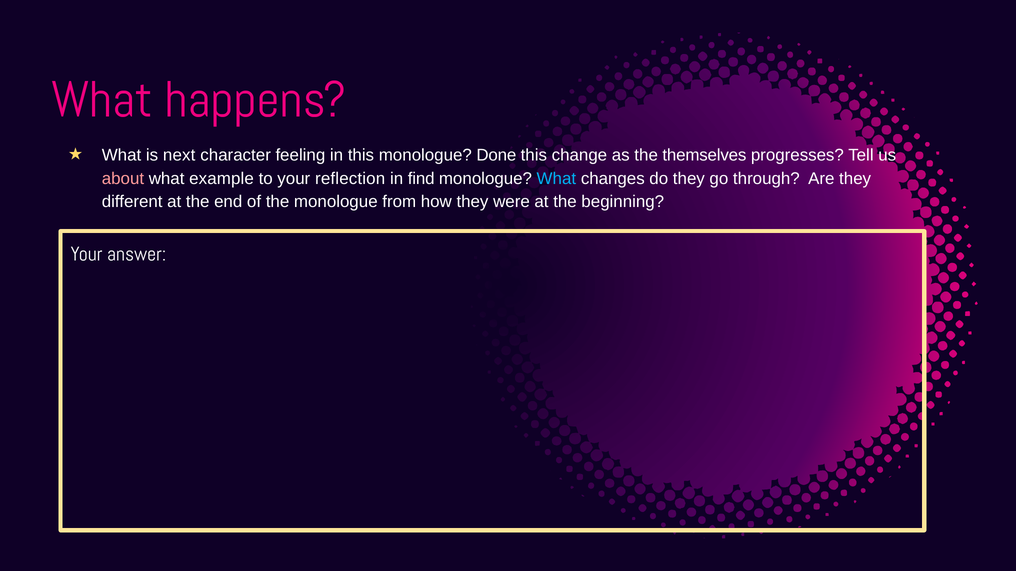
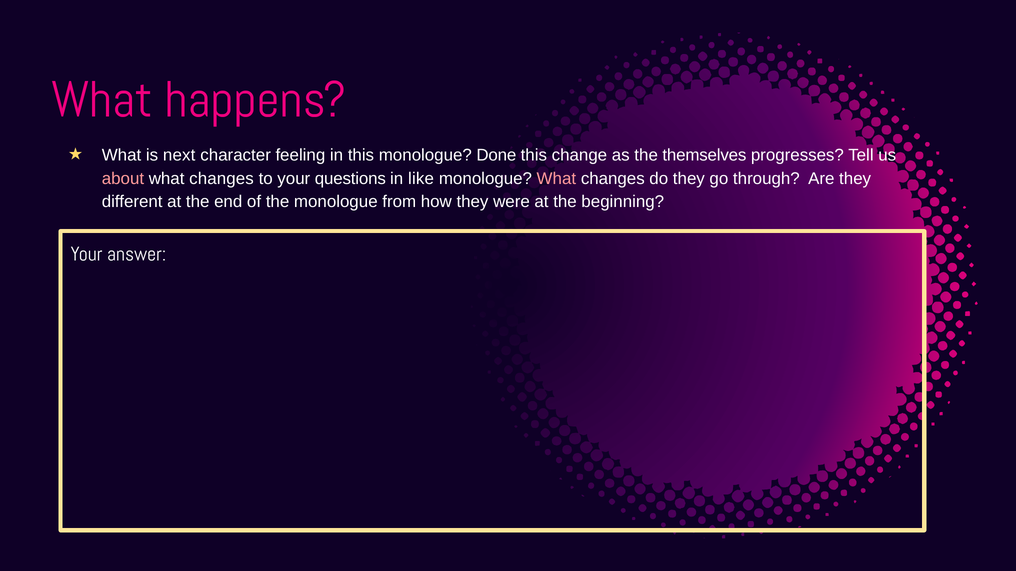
example at (222, 179): example -> changes
reflection: reflection -> questions
find: find -> like
What at (556, 179) colour: light blue -> pink
